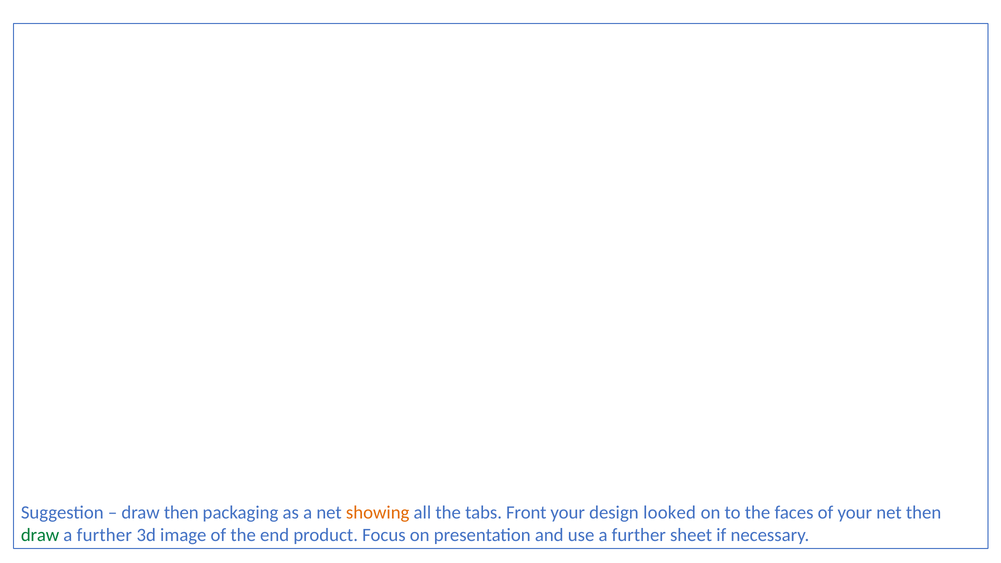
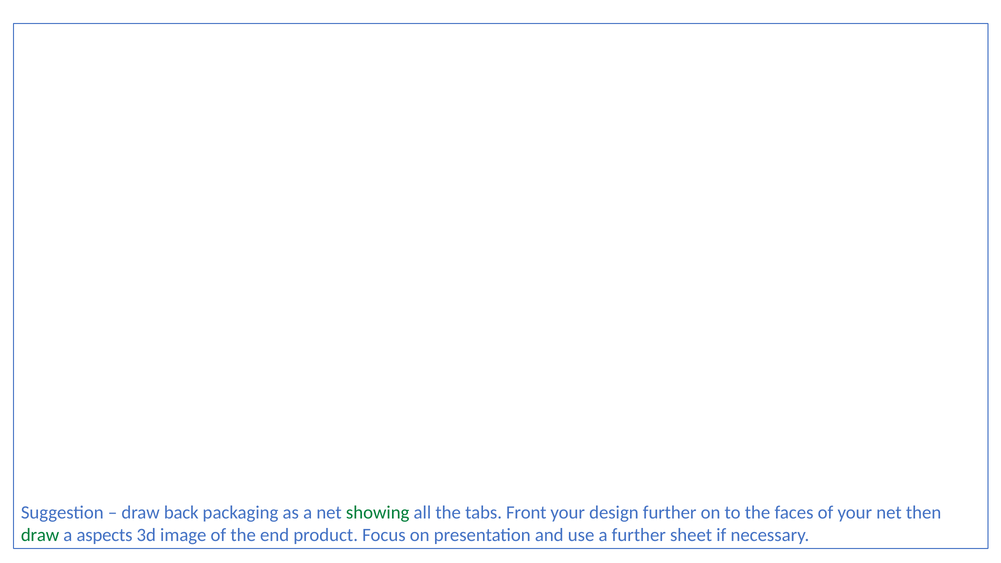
draw then: then -> back
showing colour: orange -> green
design looked: looked -> further
further at (104, 535): further -> aspects
